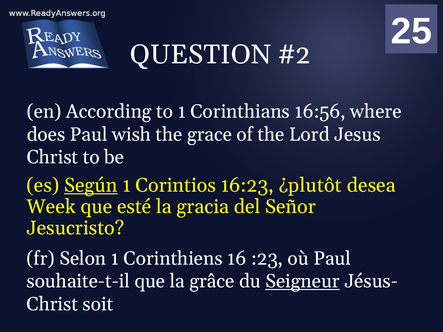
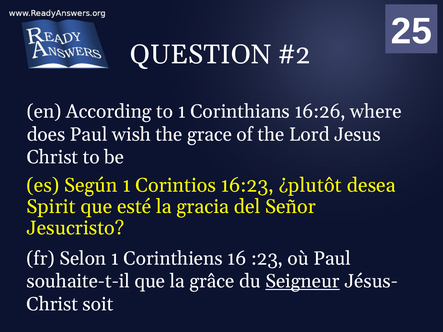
16:56: 16:56 -> 16:26
Según underline: present -> none
Week: Week -> Spirit
